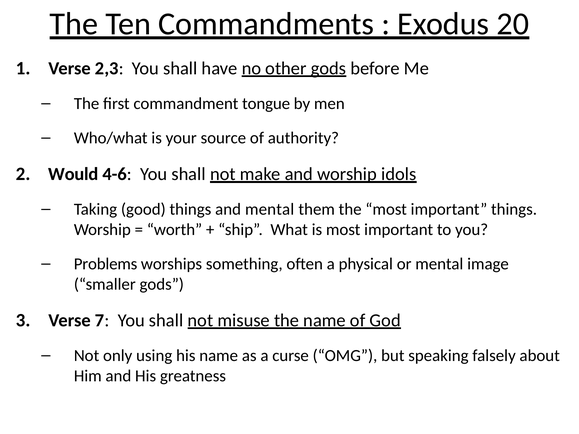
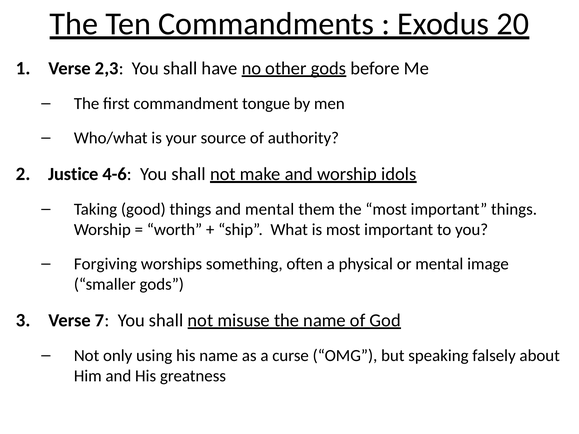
Would: Would -> Justice
Problems: Problems -> Forgiving
